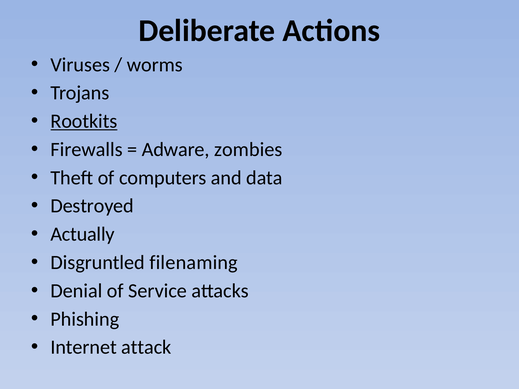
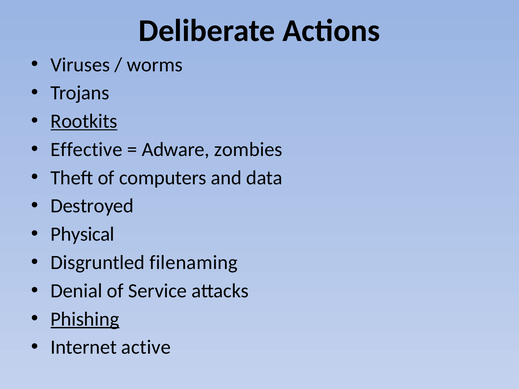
Firewalls: Firewalls -> Effective
Actually: Actually -> Physical
Phishing underline: none -> present
attack: attack -> active
